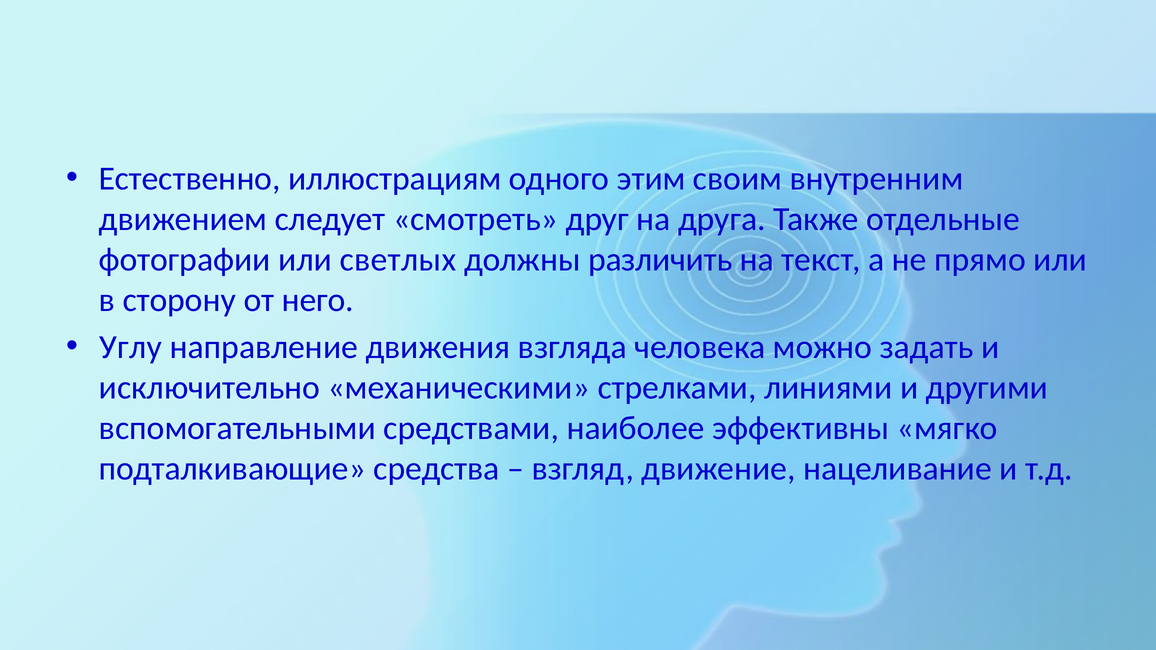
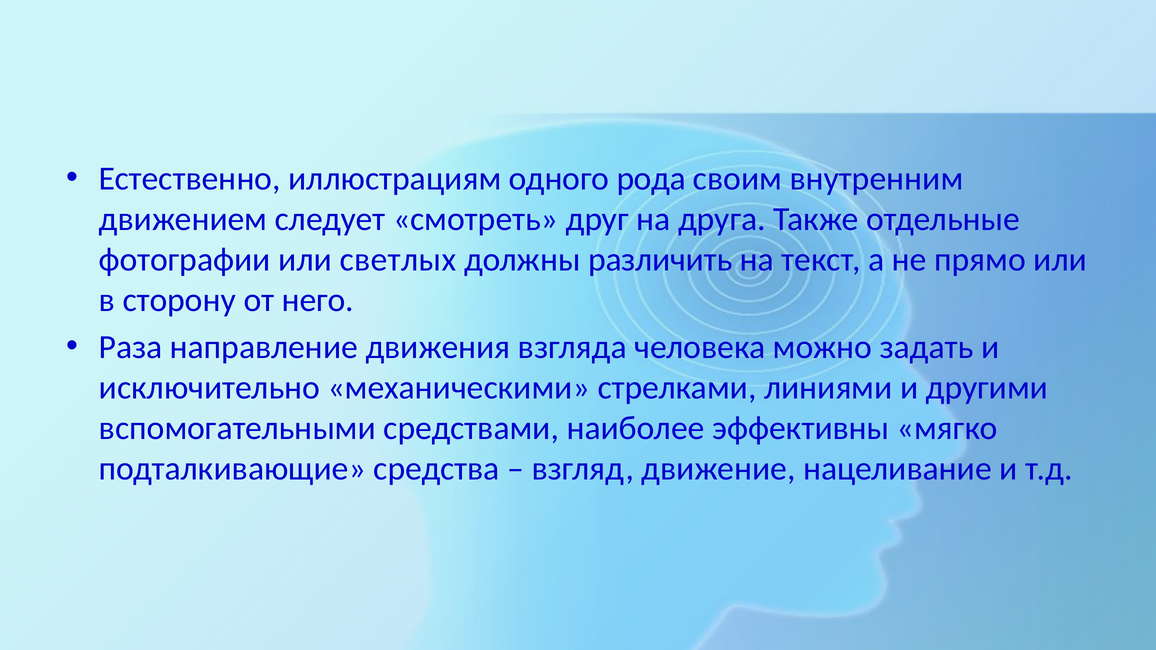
этим: этим -> рода
Углу: Углу -> Раза
